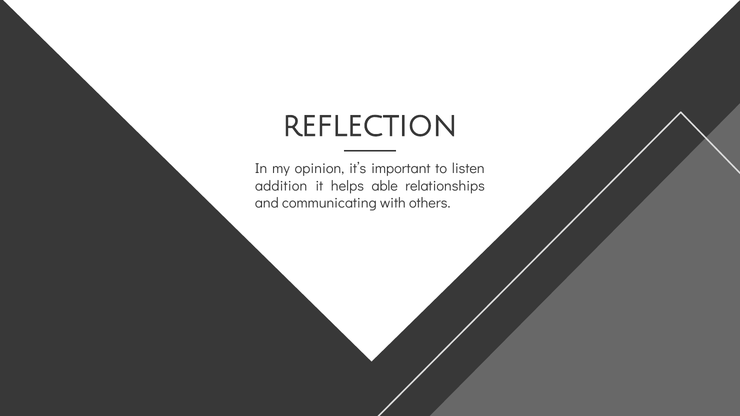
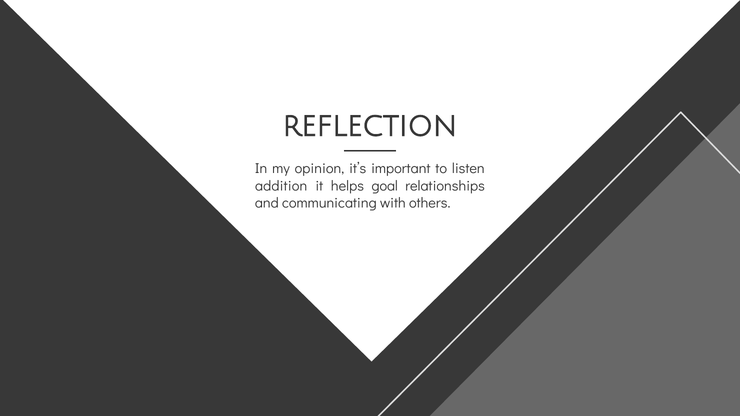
able: able -> goal
